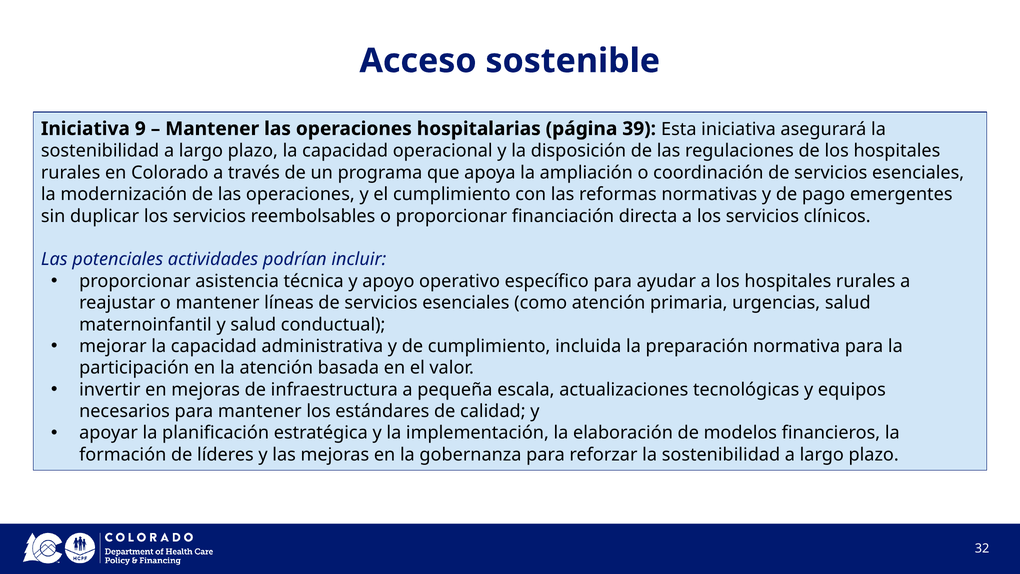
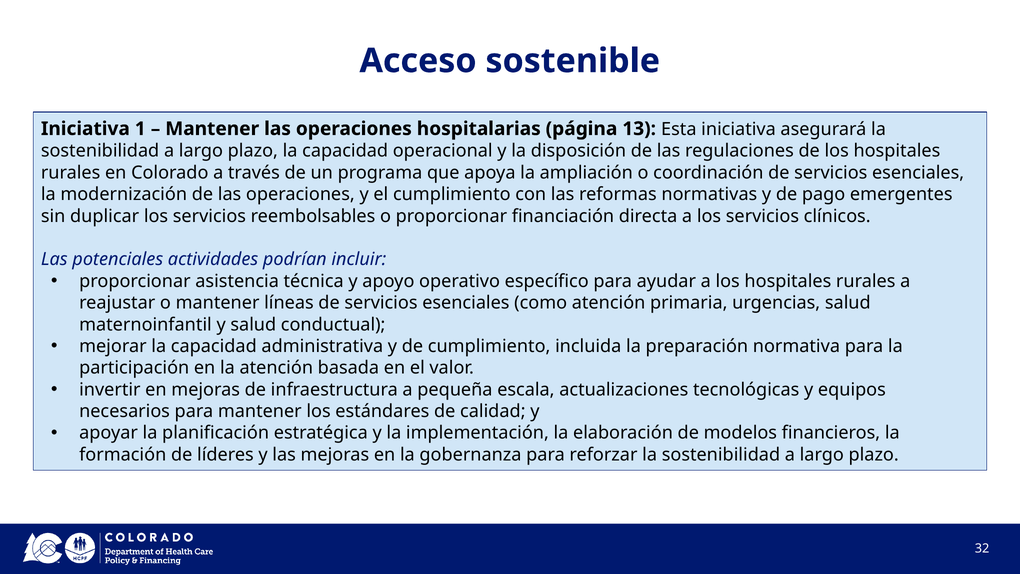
9: 9 -> 1
39: 39 -> 13
